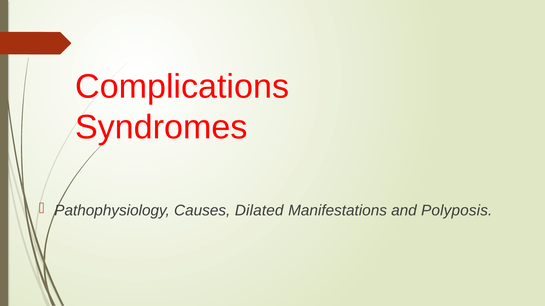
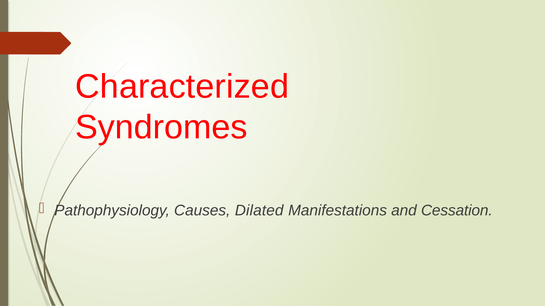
Complications: Complications -> Characterized
Polyposis: Polyposis -> Cessation
